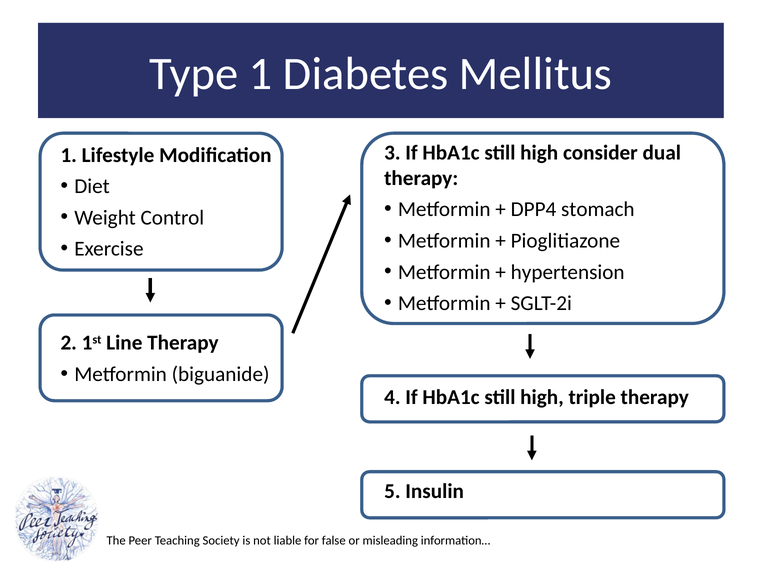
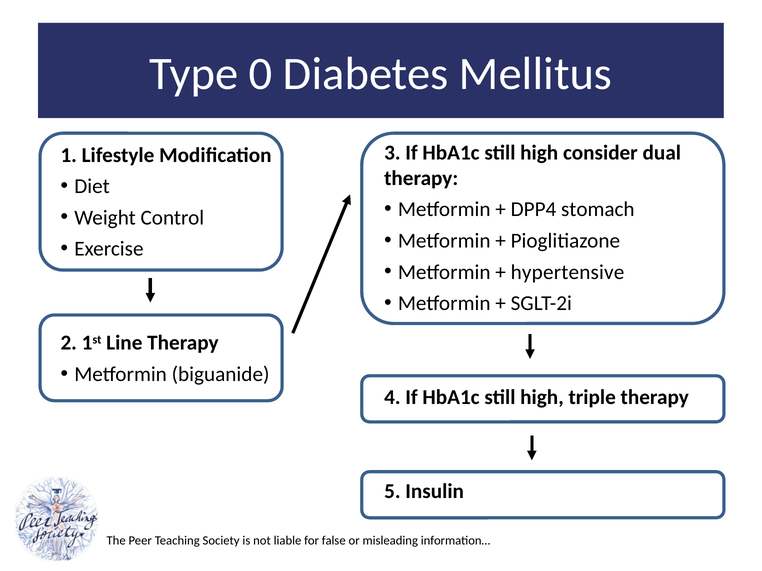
Type 1: 1 -> 0
hypertension: hypertension -> hypertensive
